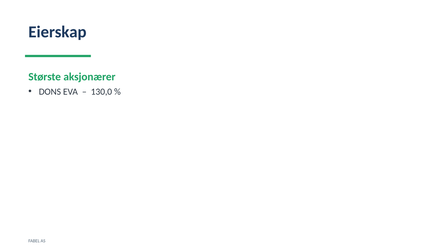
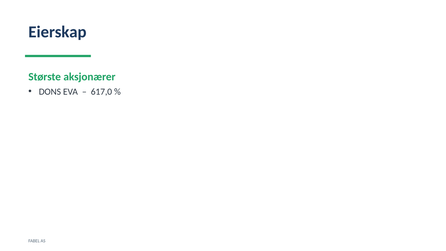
130,0: 130,0 -> 617,0
